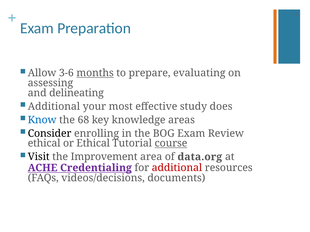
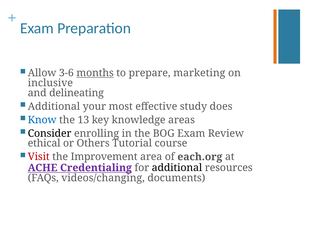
evaluating: evaluating -> marketing
assessing: assessing -> inclusive
68: 68 -> 13
or Ethical: Ethical -> Others
course underline: present -> none
Visit colour: black -> red
data.org: data.org -> each.org
additional at (177, 168) colour: red -> black
videos/decisions: videos/decisions -> videos/changing
